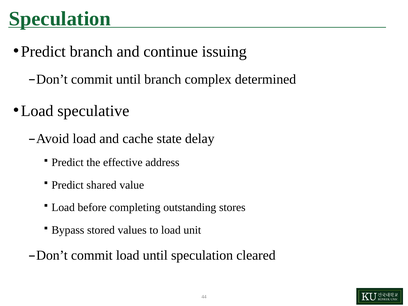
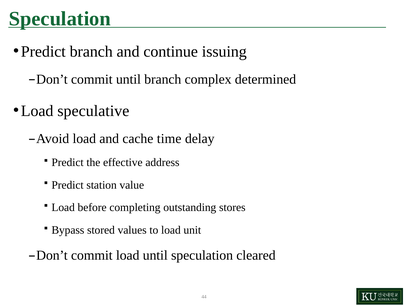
state: state -> time
shared: shared -> station
